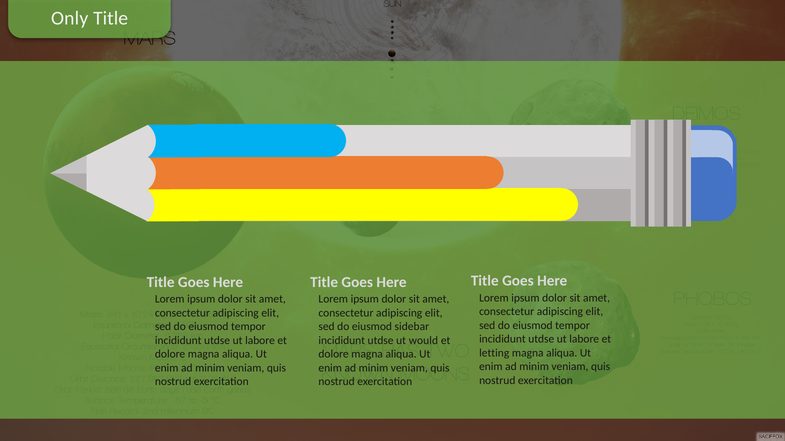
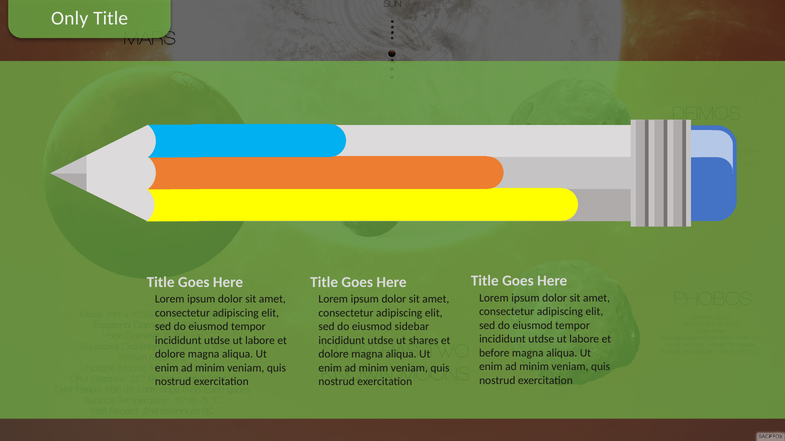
would: would -> shares
letting: letting -> before
